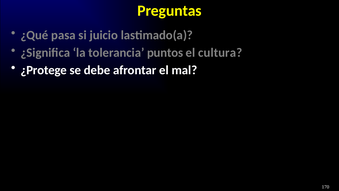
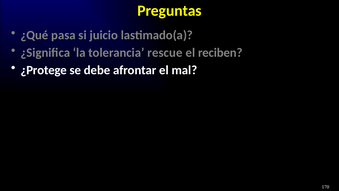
puntos: puntos -> rescue
cultura: cultura -> reciben
